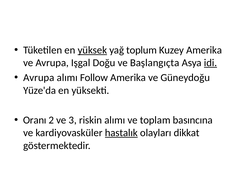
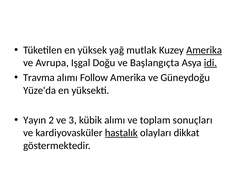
yüksek underline: present -> none
toplum: toplum -> mutlak
Amerika at (204, 50) underline: none -> present
Avrupa at (39, 77): Avrupa -> Travma
Oranı: Oranı -> Yayın
riskin: riskin -> kübik
basıncına: basıncına -> sonuçları
